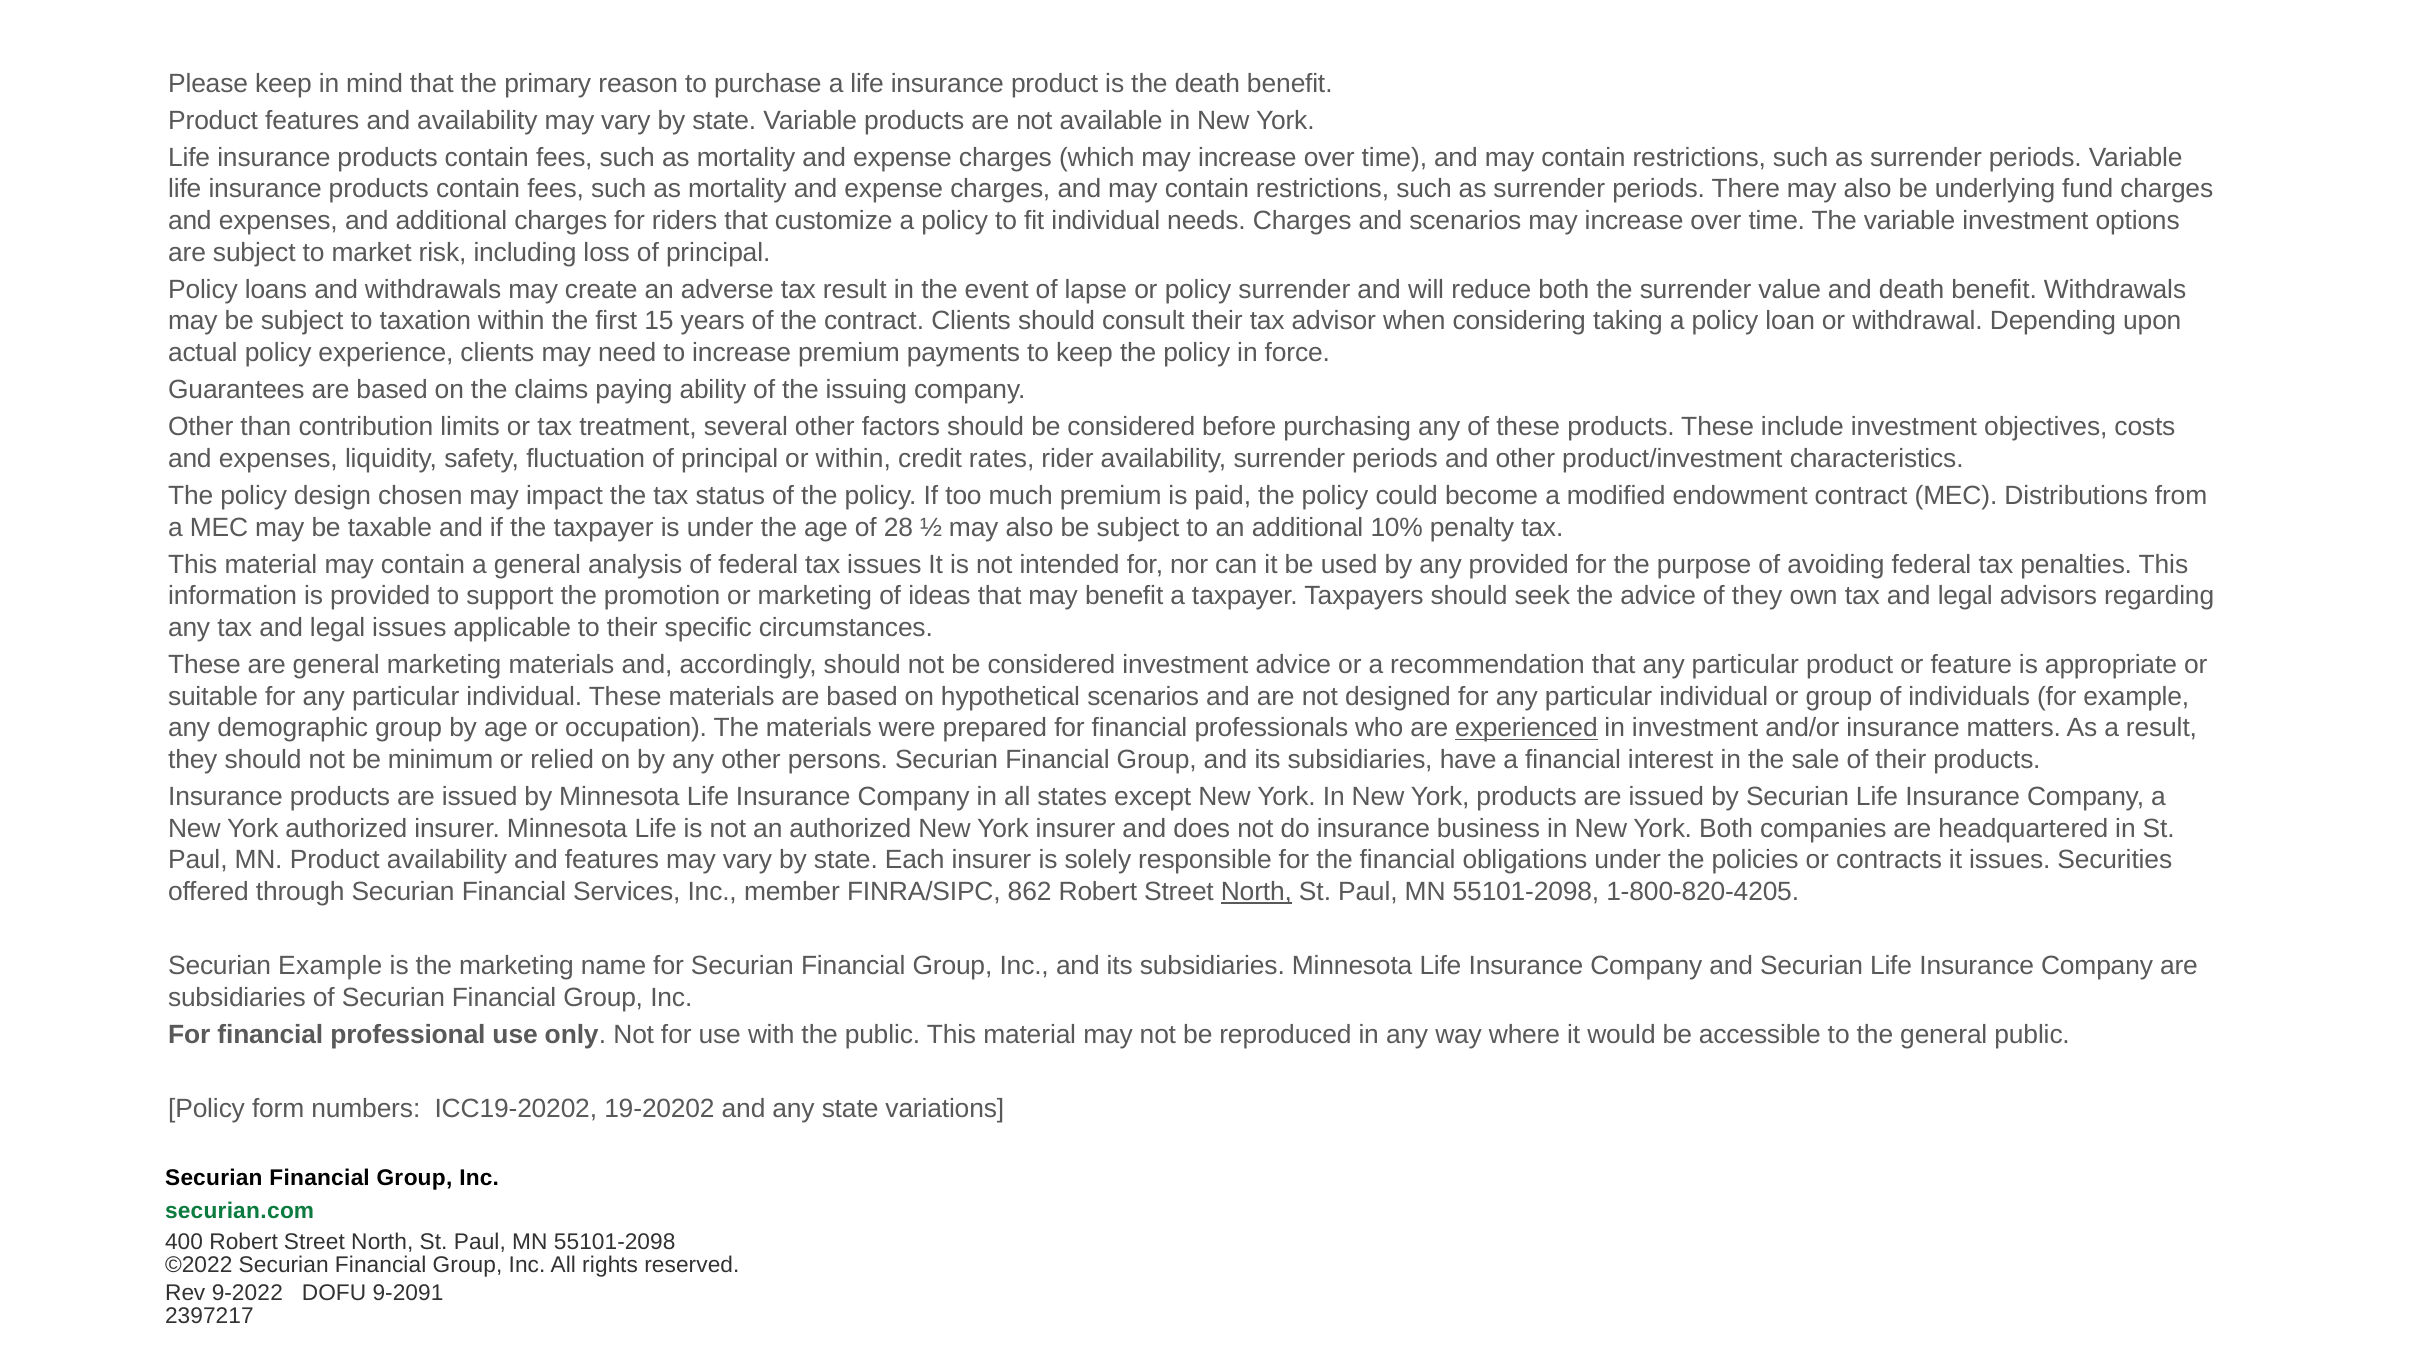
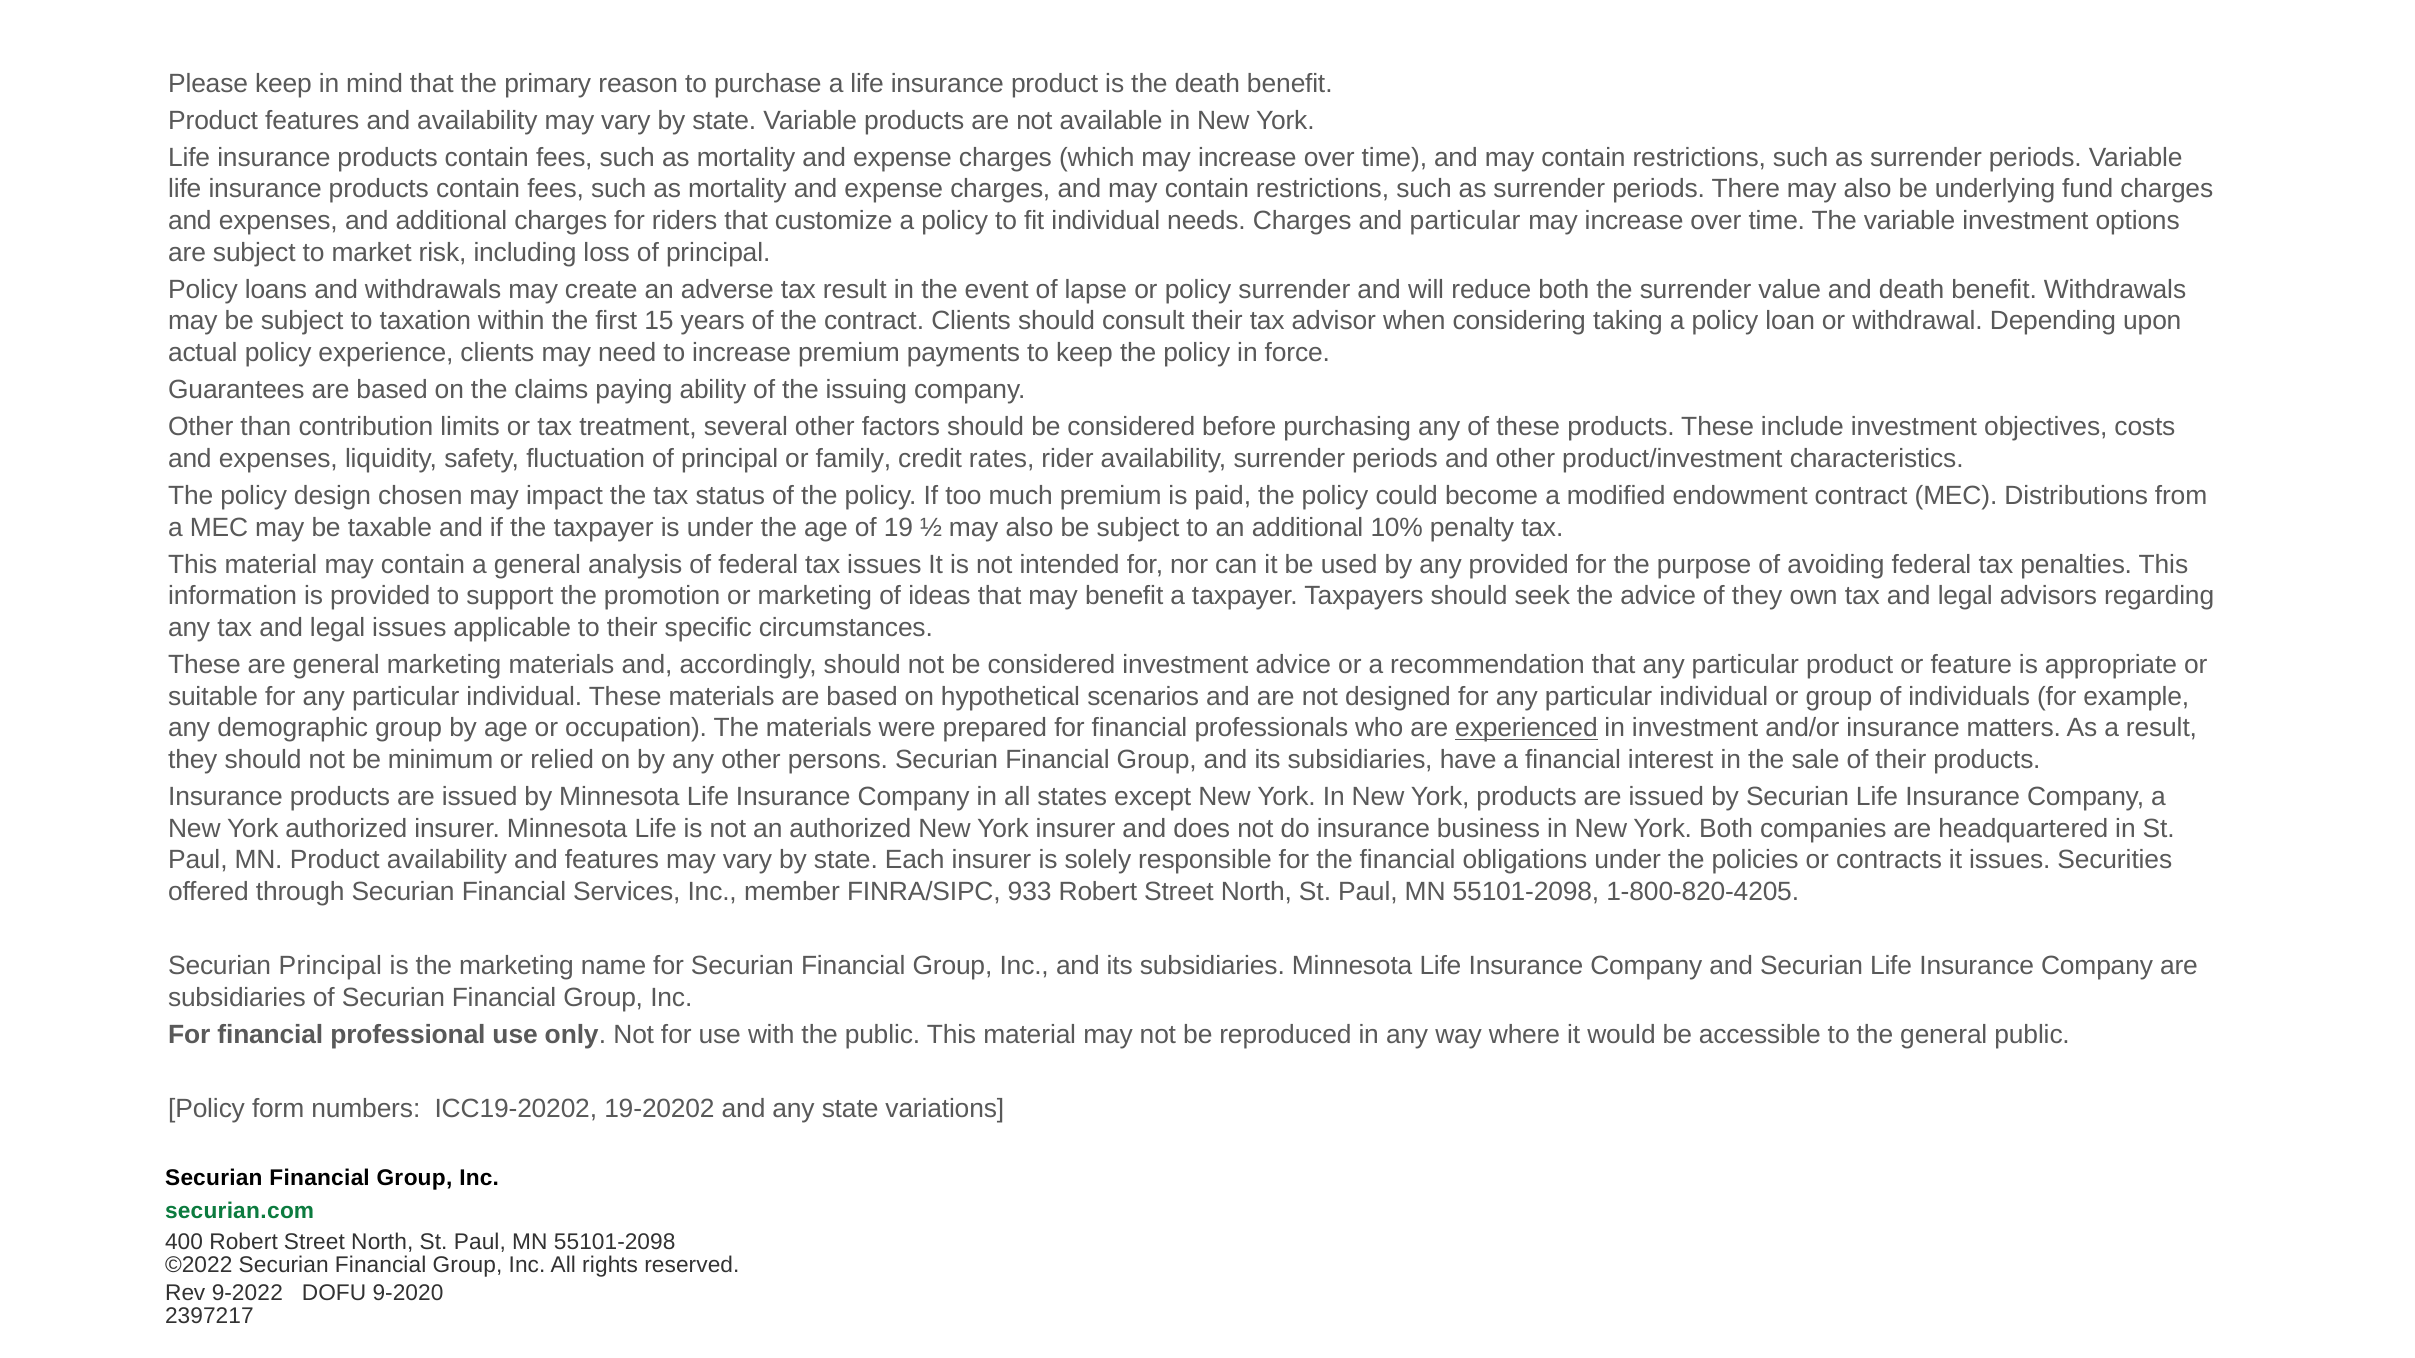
and scenarios: scenarios -> particular
or within: within -> family
28: 28 -> 19
862: 862 -> 933
North at (1256, 892) underline: present -> none
Securian Example: Example -> Principal
9-2091: 9-2091 -> 9-2020
